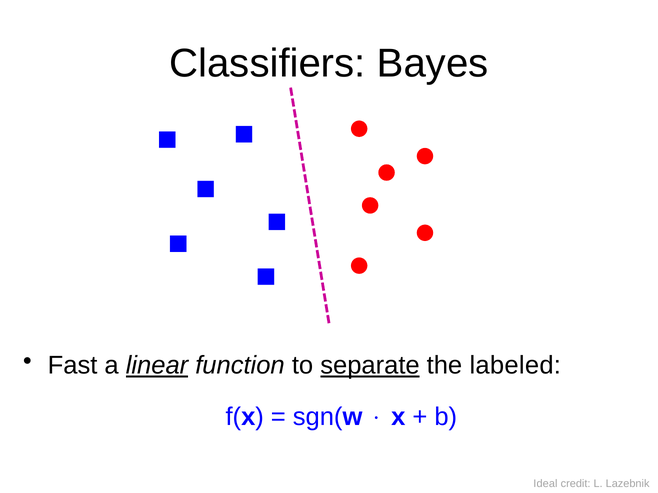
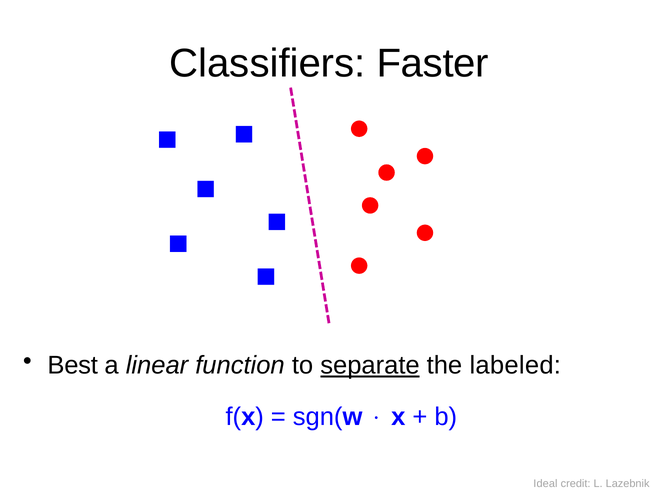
Bayes: Bayes -> Faster
Fast: Fast -> Best
linear underline: present -> none
